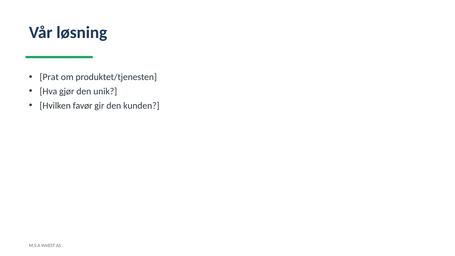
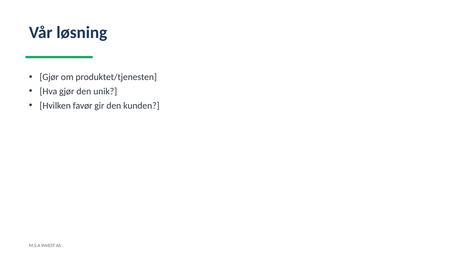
Prat at (49, 77): Prat -> Gjør
